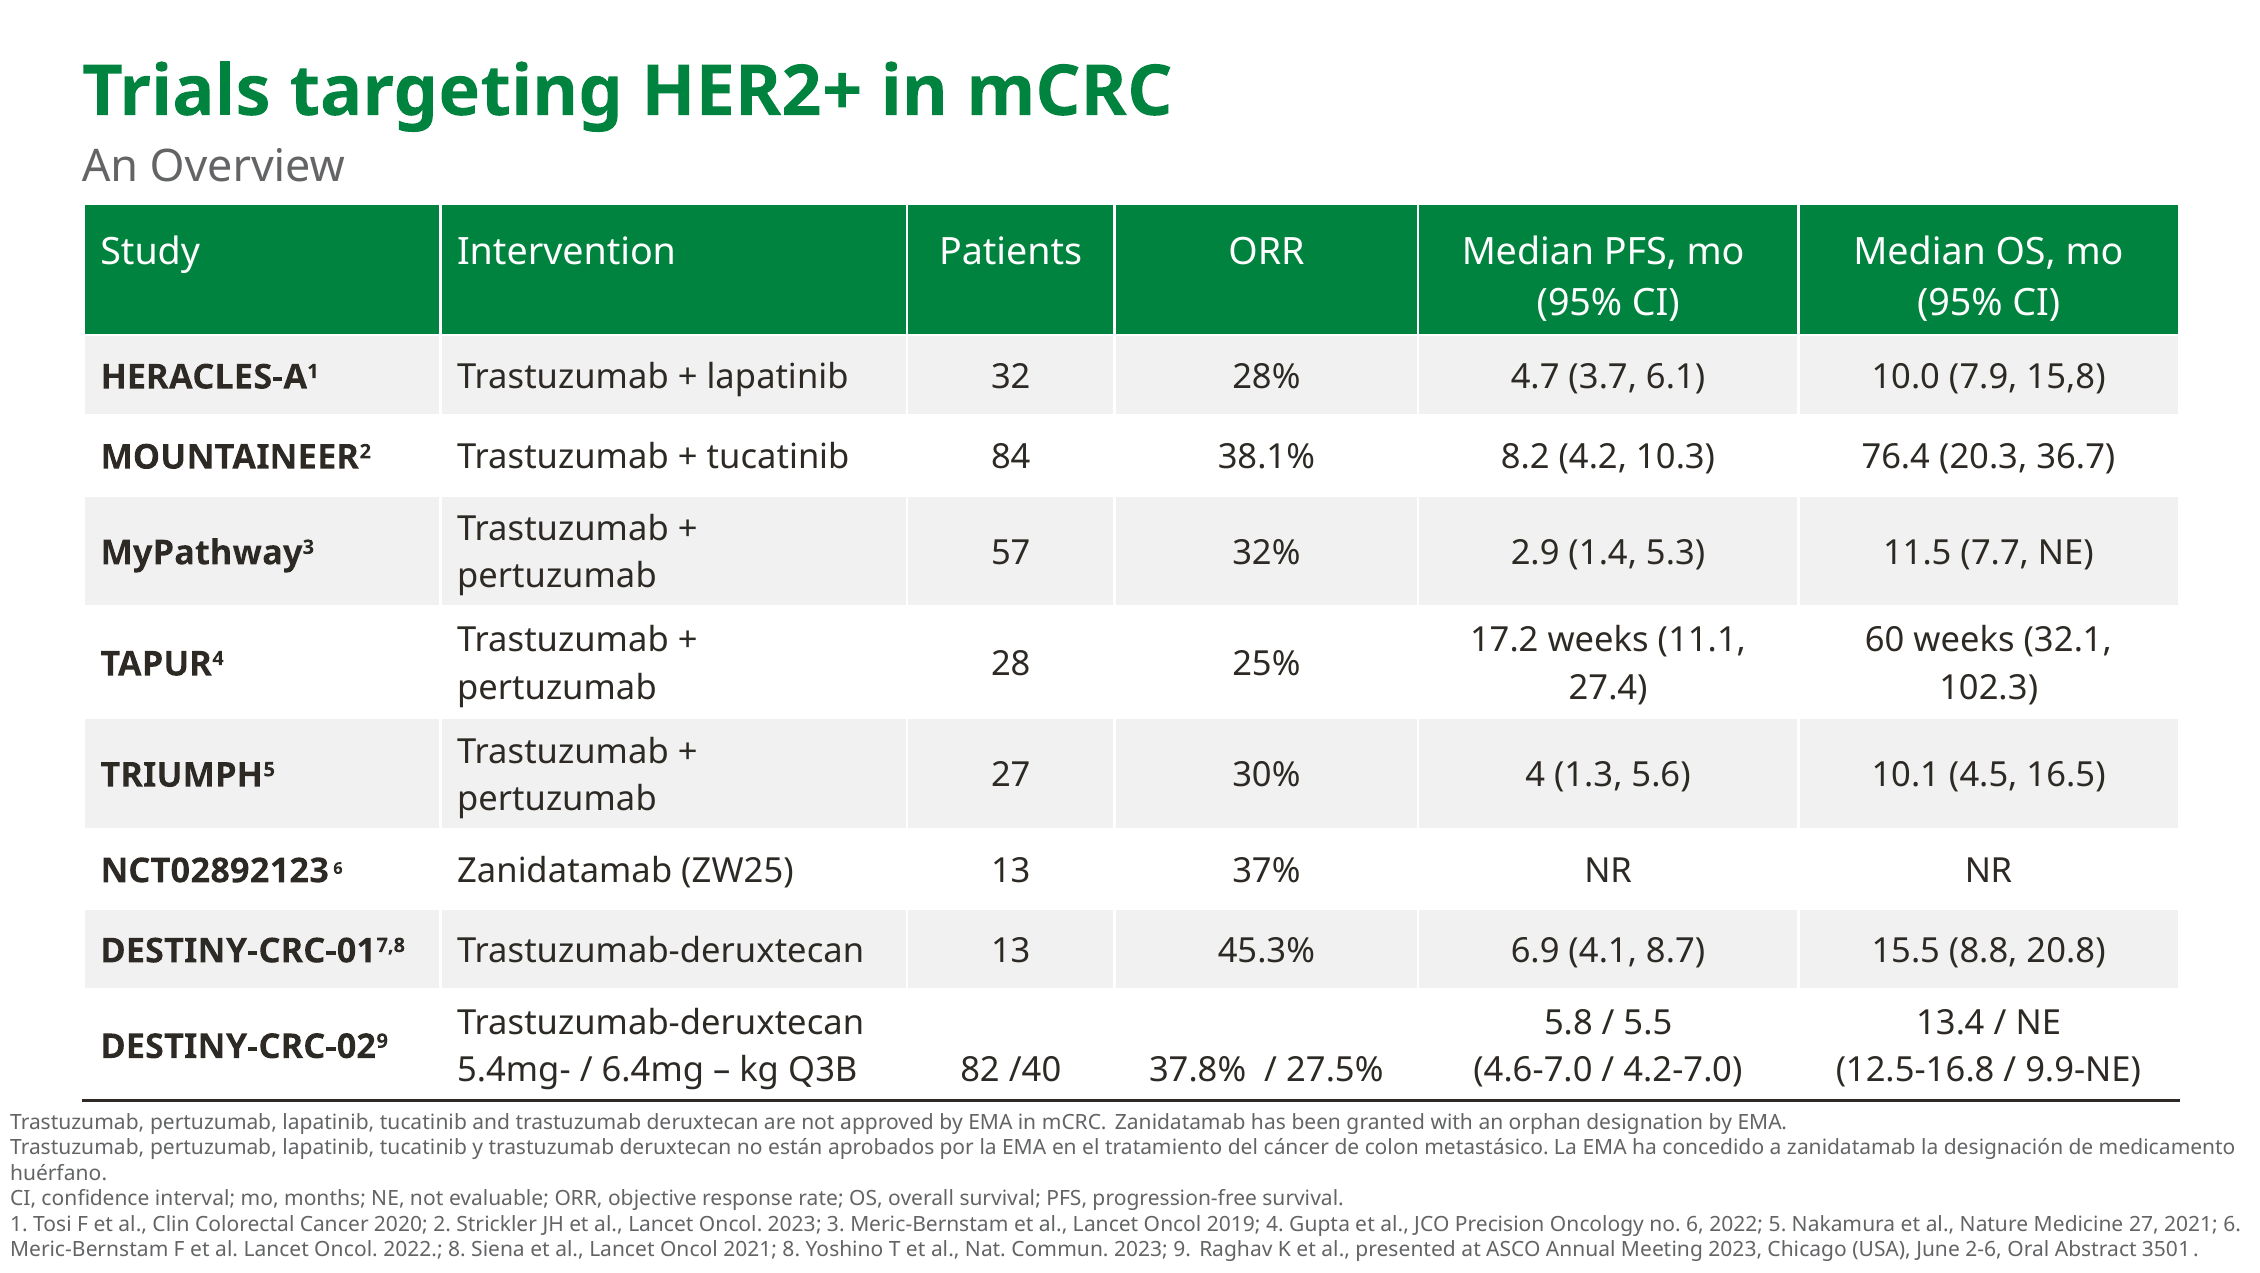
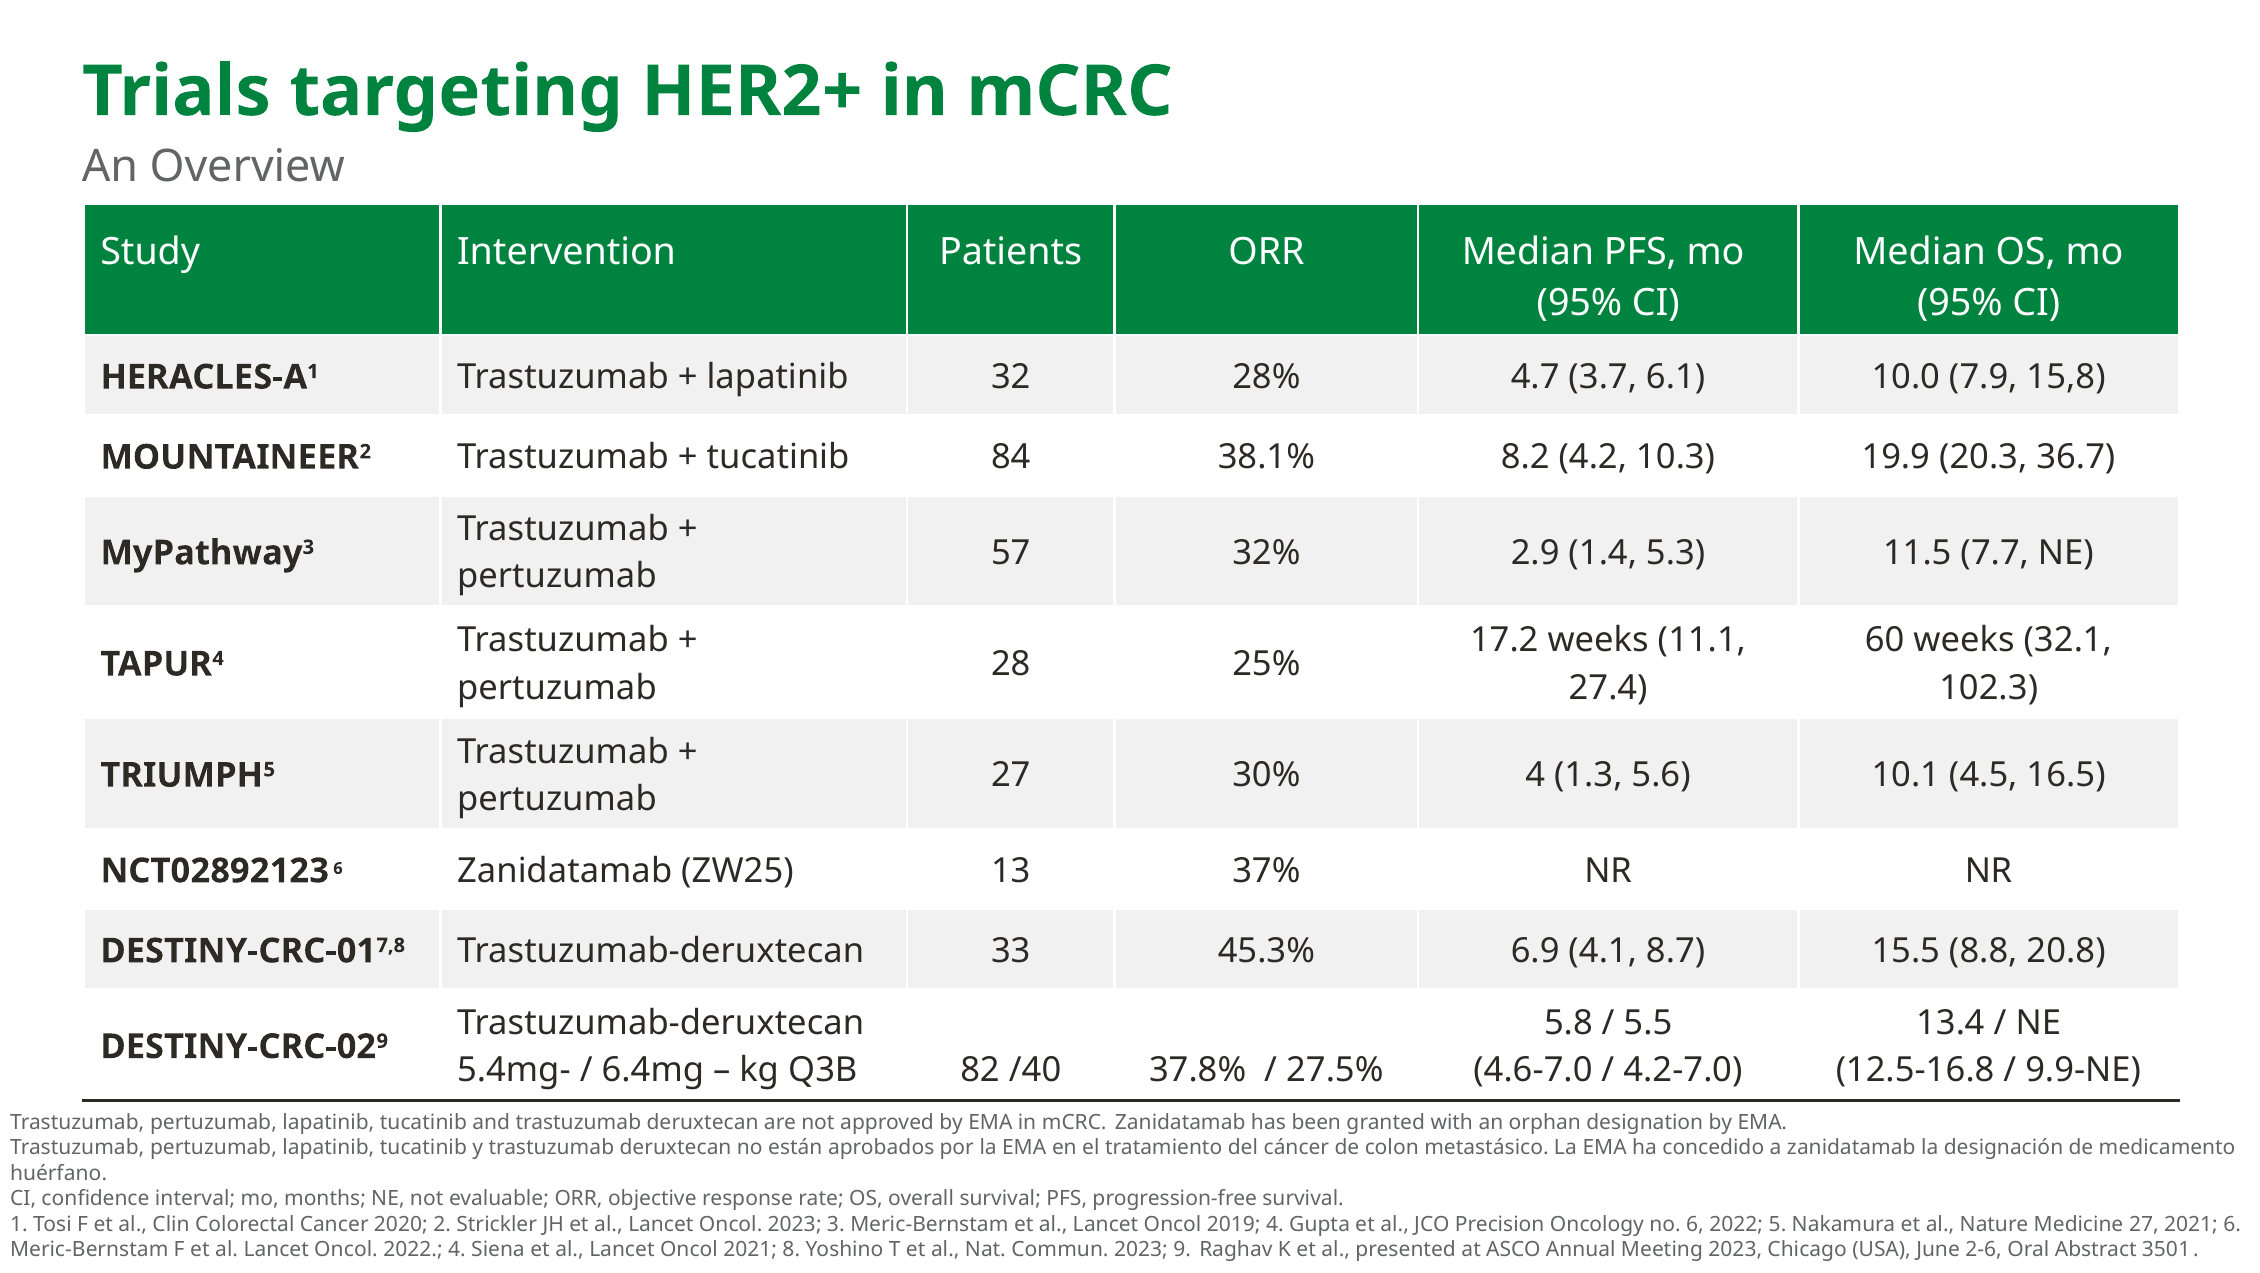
76.4: 76.4 -> 19.9
Trastuzumab-deruxtecan 13: 13 -> 33
2022 8: 8 -> 4
